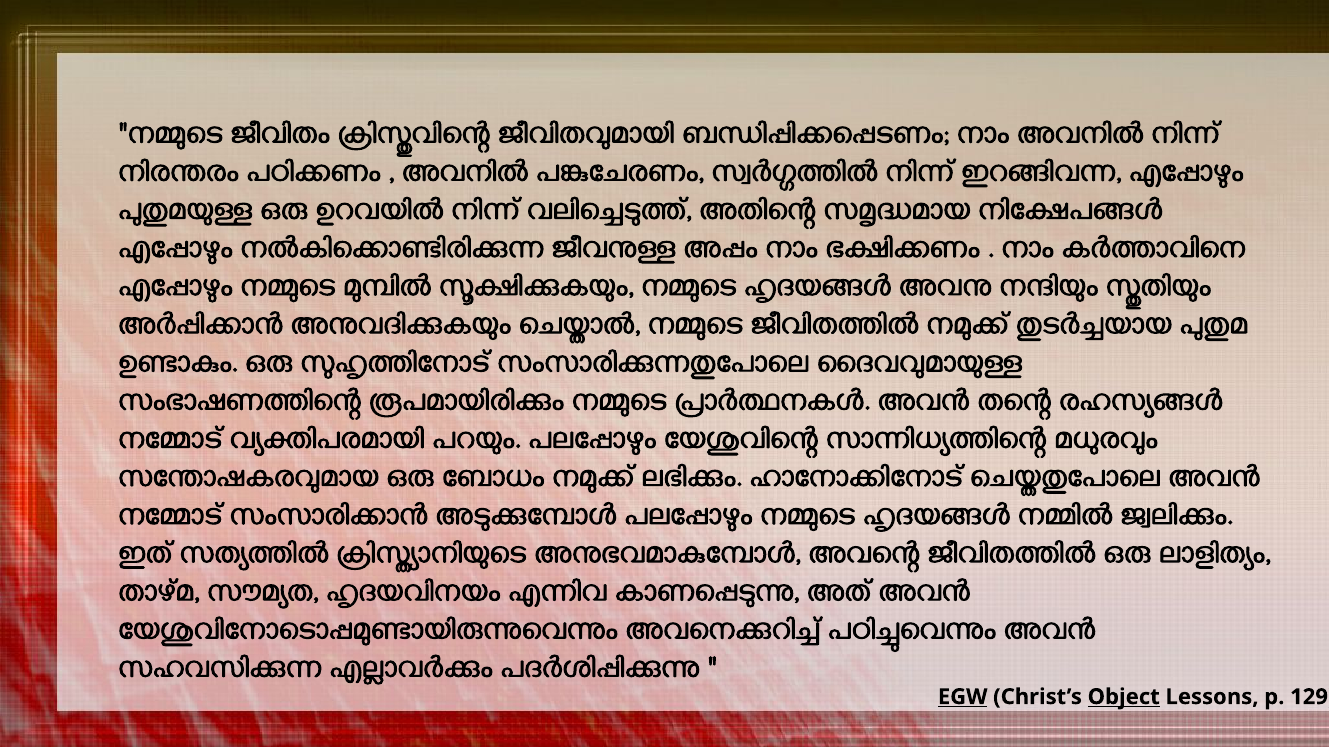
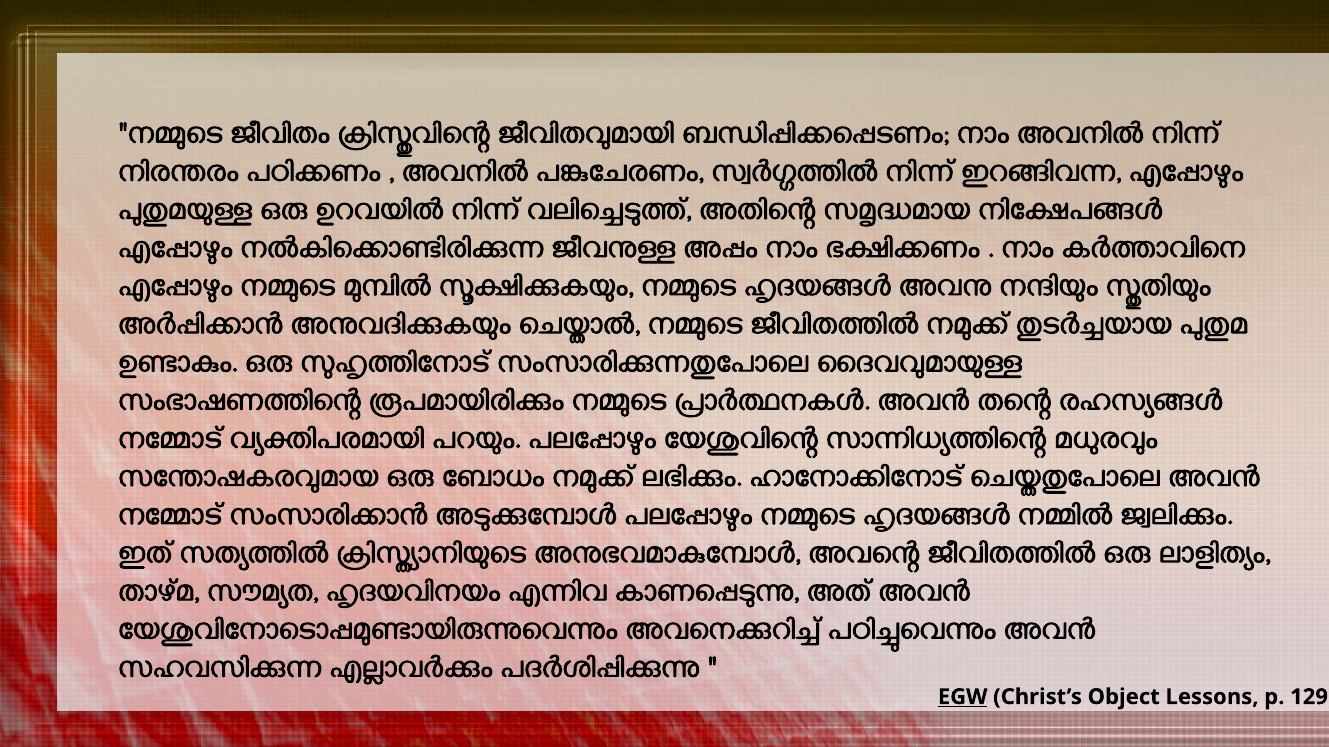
Object underline: present -> none
